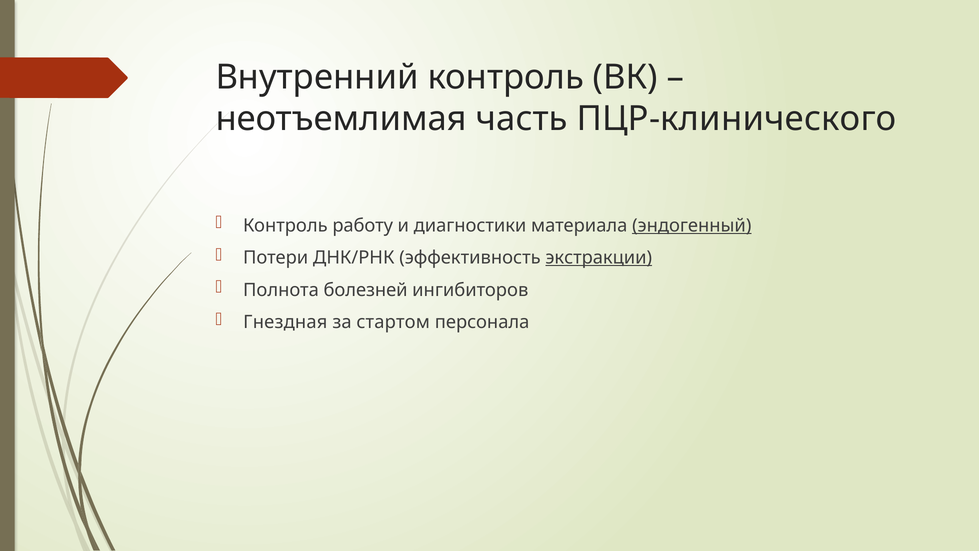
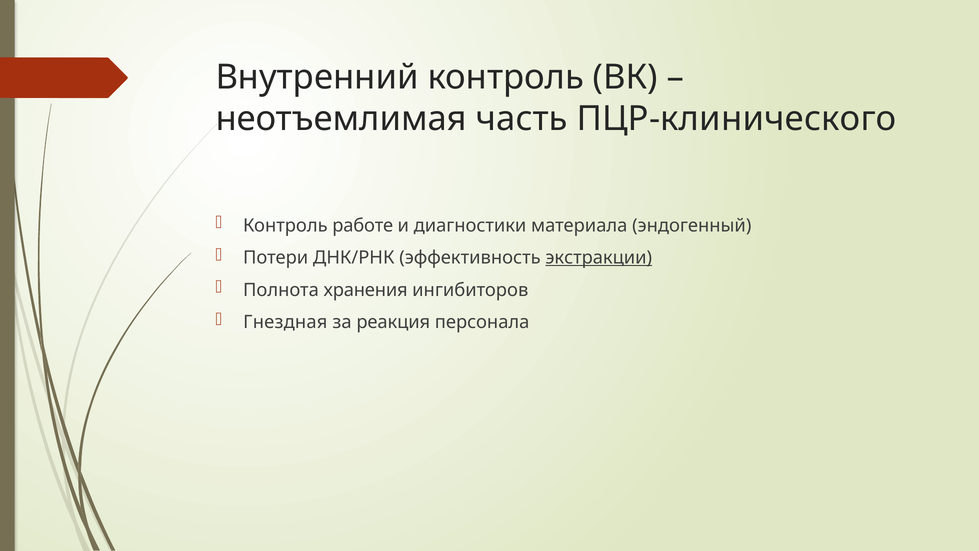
работу: работу -> работе
эндогенный underline: present -> none
болезней: болезней -> хранения
стартом: стартом -> реакция
